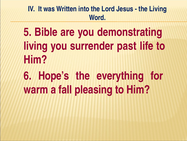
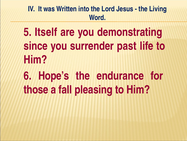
Bible: Bible -> Itself
living at (36, 46): living -> since
everything: everything -> endurance
warm: warm -> those
